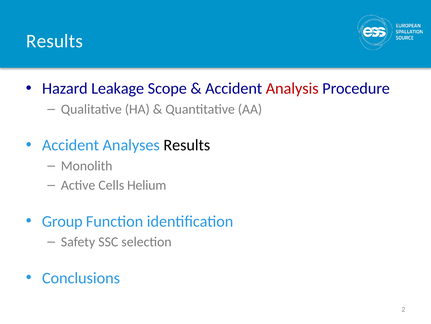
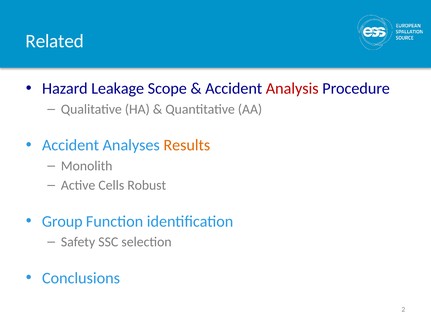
Results at (55, 41): Results -> Related
Results at (187, 145) colour: black -> orange
Helium: Helium -> Robust
